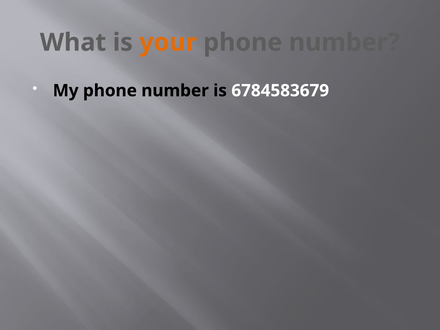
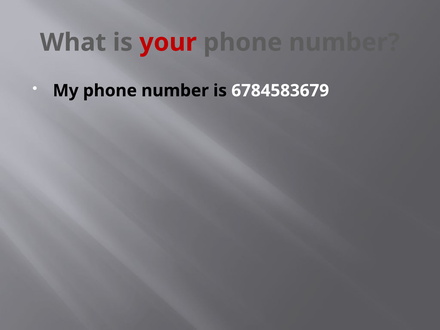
your colour: orange -> red
